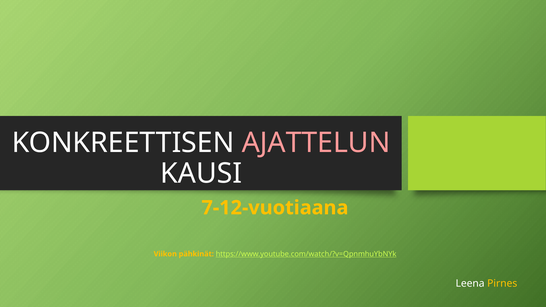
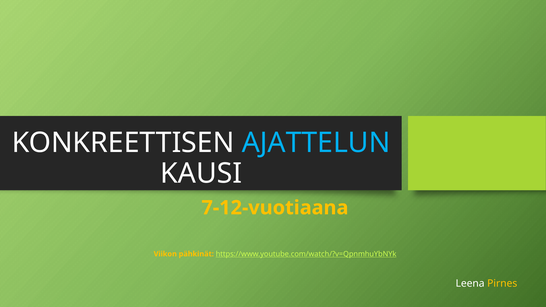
AJATTELUN colour: pink -> light blue
